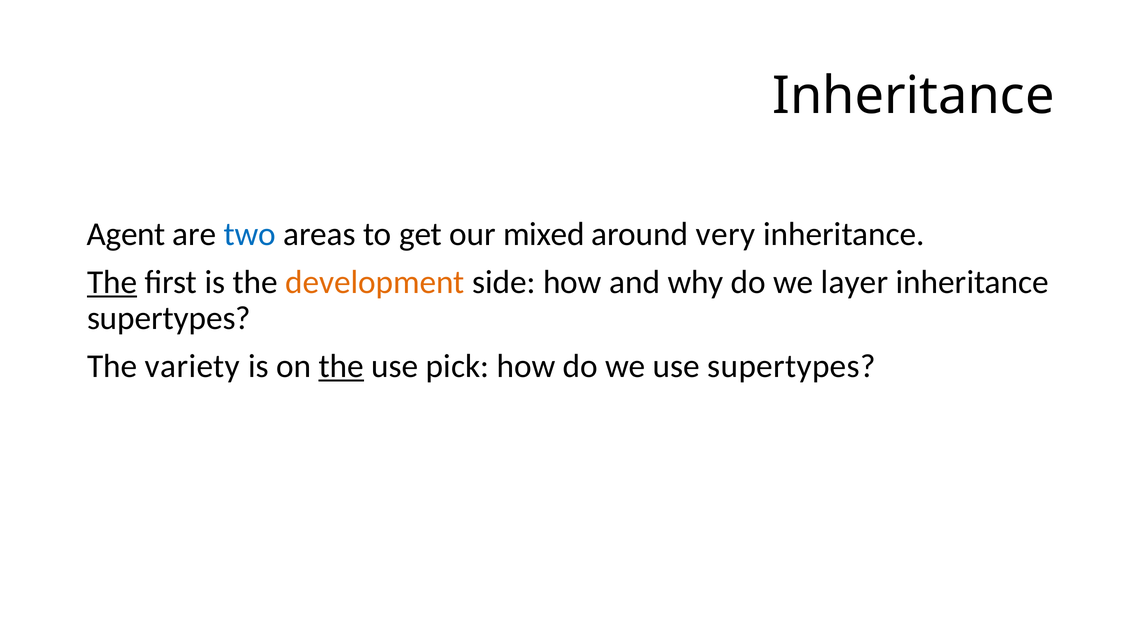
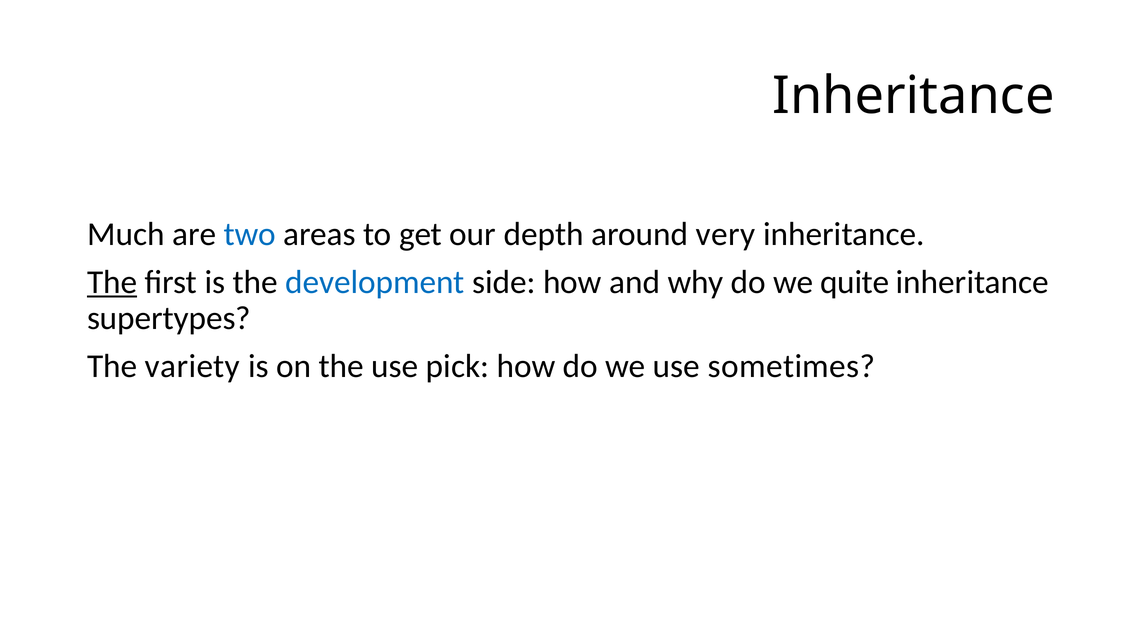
Agent: Agent -> Much
mixed: mixed -> depth
development colour: orange -> blue
layer: layer -> quite
the at (341, 366) underline: present -> none
use supertypes: supertypes -> sometimes
